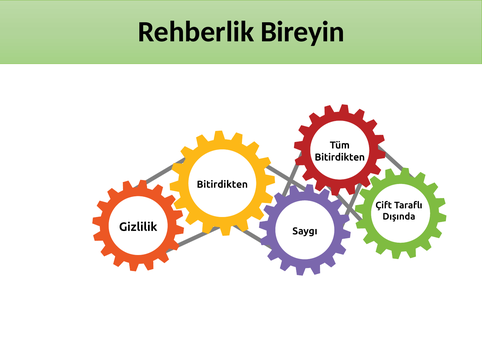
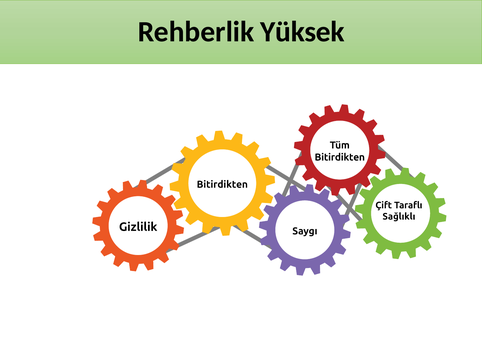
Bireyin: Bireyin -> Yüksek
Dışında: Dışında -> Sağlıklı
